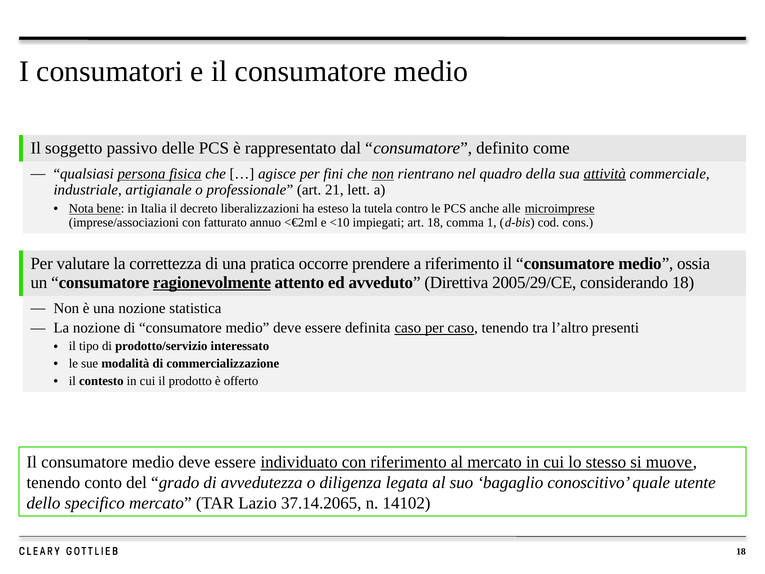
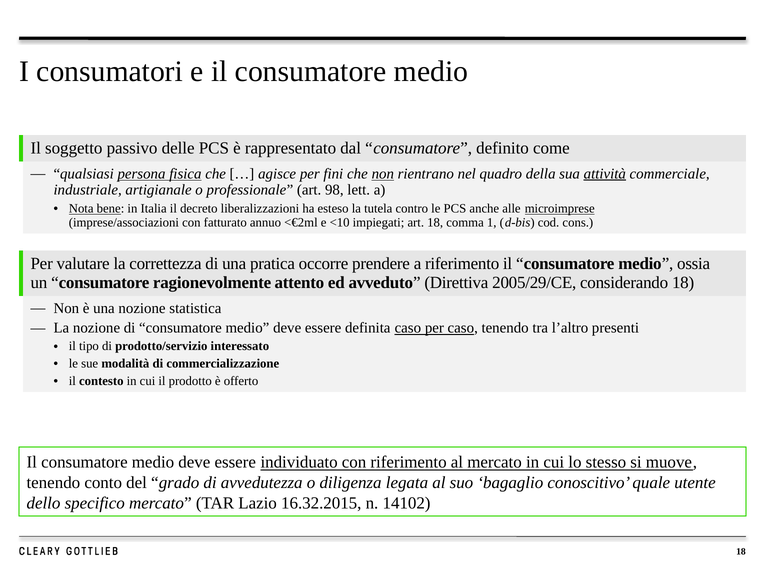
21: 21 -> 98
ragionevolmente underline: present -> none
37.14.2065: 37.14.2065 -> 16.32.2015
